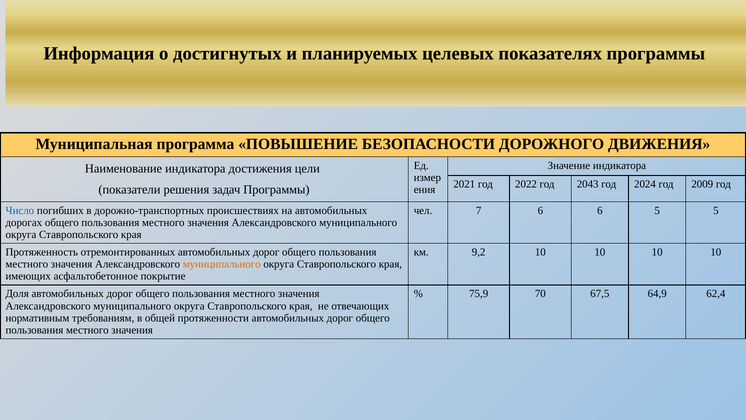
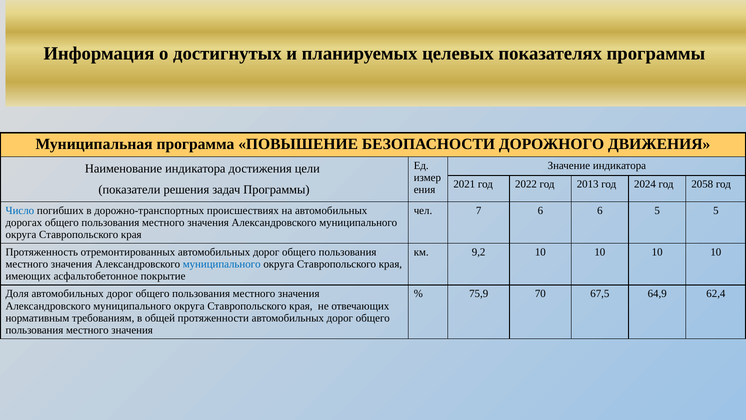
2043: 2043 -> 2013
2009: 2009 -> 2058
муниципального at (222, 264) colour: orange -> blue
